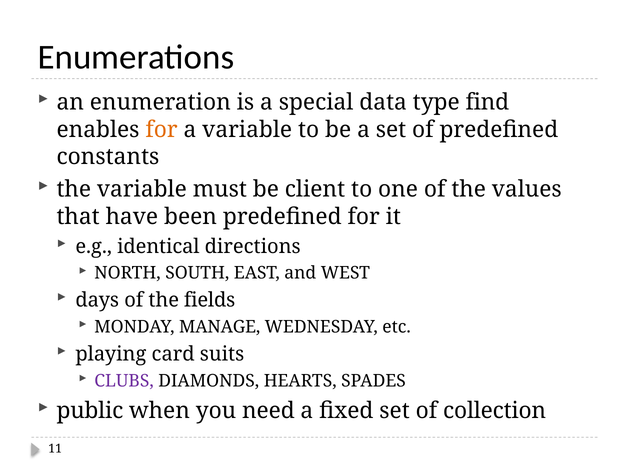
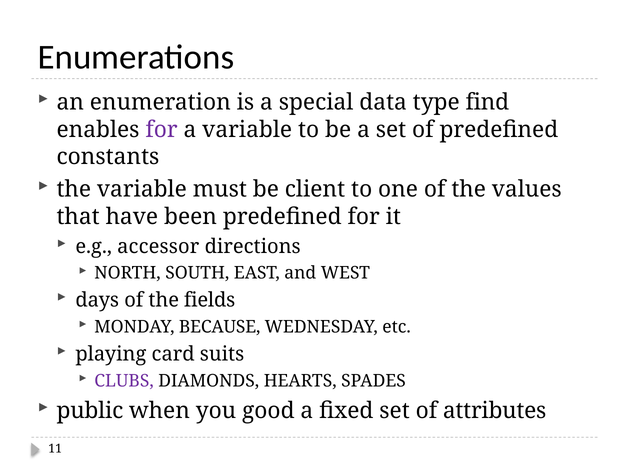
for at (162, 129) colour: orange -> purple
identical: identical -> accessor
MANAGE: MANAGE -> BECAUSE
need: need -> good
collection: collection -> attributes
